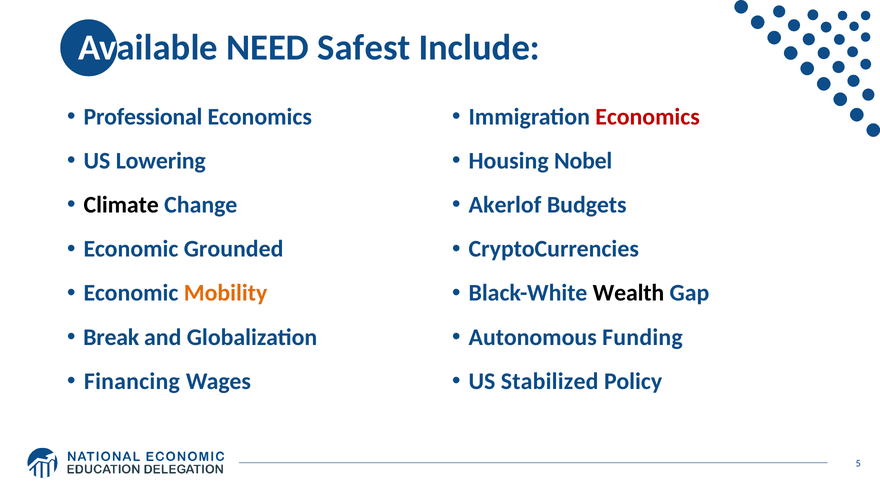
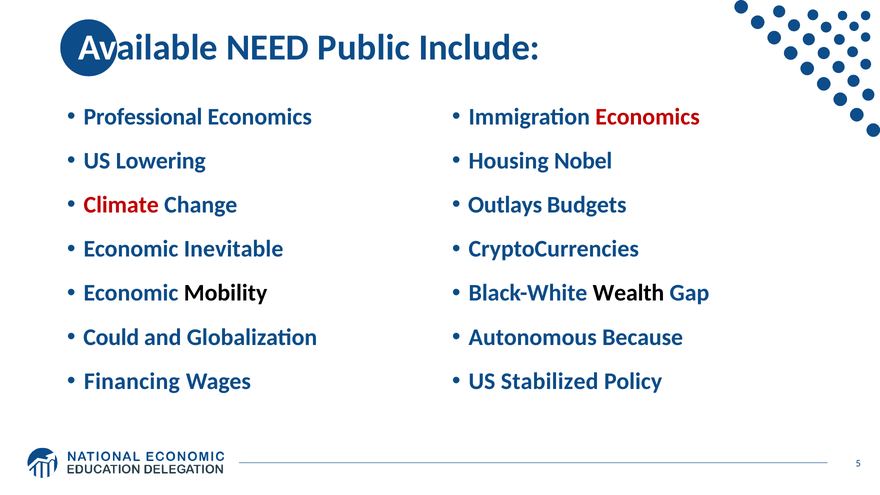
Safest: Safest -> Public
Climate colour: black -> red
Akerlof: Akerlof -> Outlays
Grounded: Grounded -> Inevitable
Mobility colour: orange -> black
Break: Break -> Could
Funding: Funding -> Because
